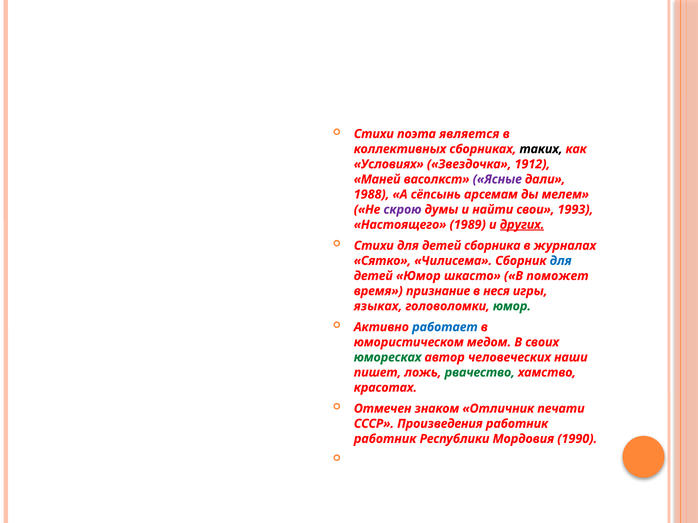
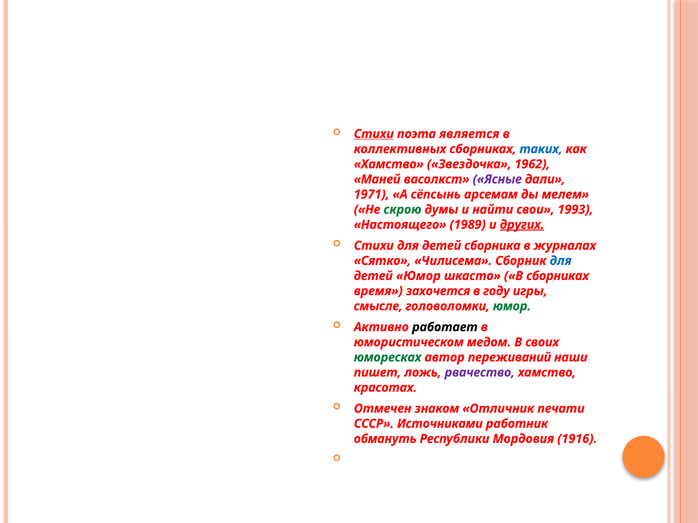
Стихи at (374, 134) underline: none -> present
таких colour: black -> blue
Условиях at (389, 164): Условиях -> Хамство
1912: 1912 -> 1962
1988: 1988 -> 1971
скрою colour: purple -> green
В поможет: поможет -> сборниках
признание: признание -> захочется
неся: неся -> году
языках: языках -> смысле
работает colour: blue -> black
человеческих: человеческих -> переживаний
рвачество colour: green -> purple
Произведения: Произведения -> Источниками
работник at (385, 439): работник -> обмануть
1990: 1990 -> 1916
